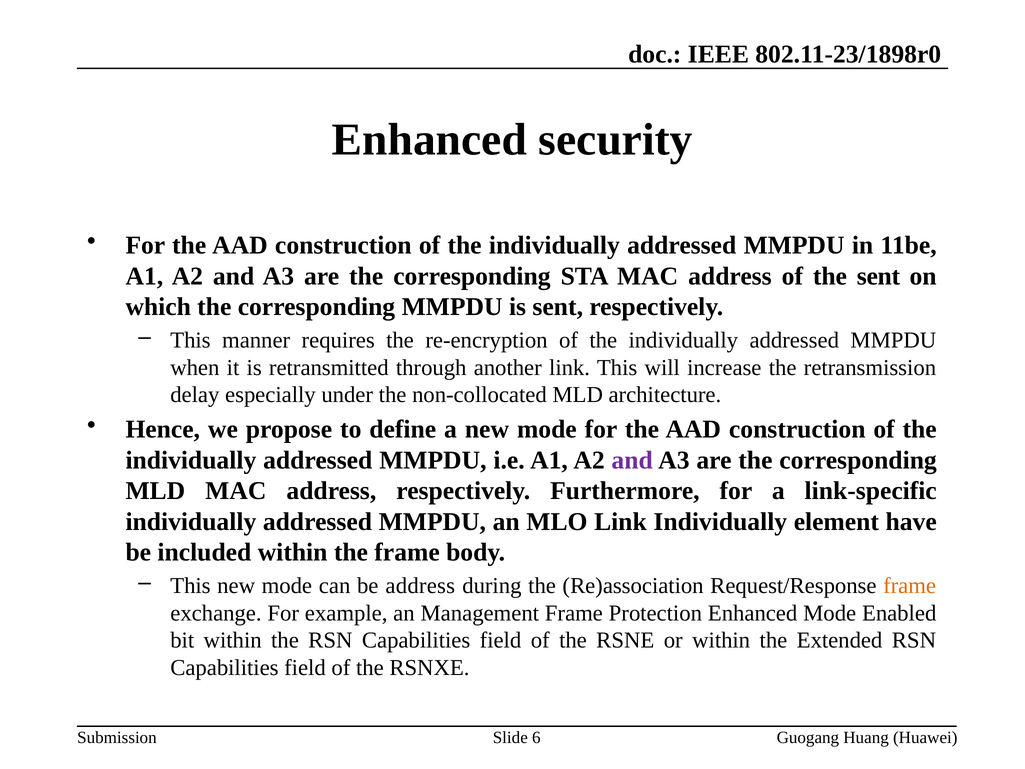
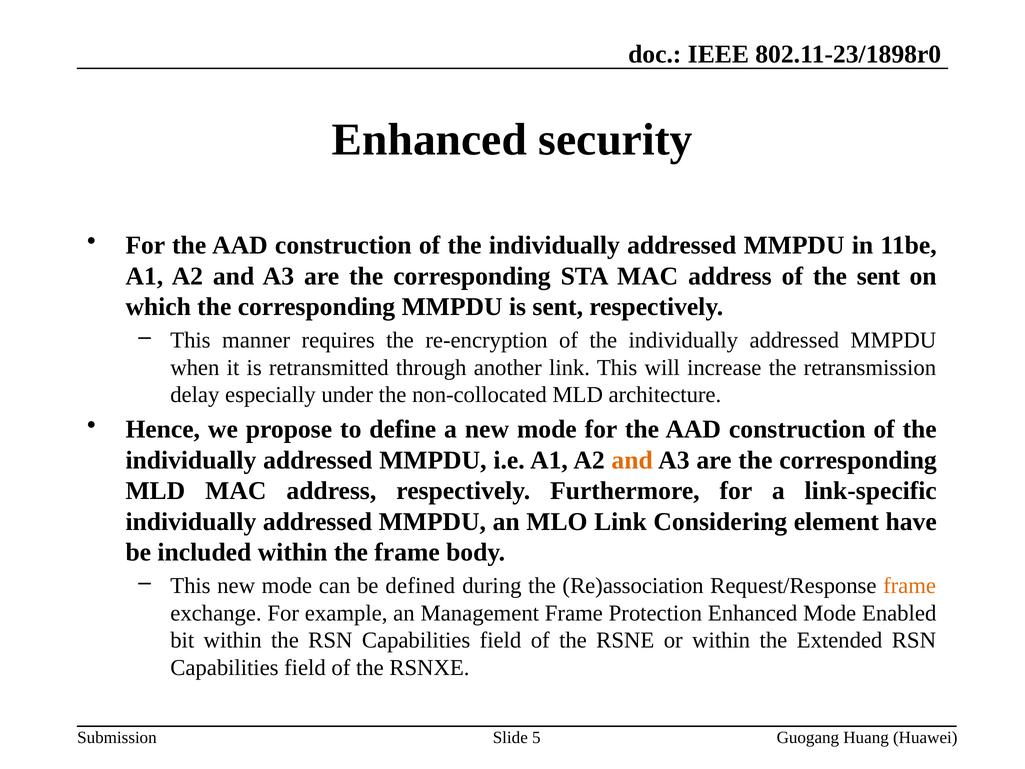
and at (632, 460) colour: purple -> orange
Link Individually: Individually -> Considering
be address: address -> defined
6: 6 -> 5
